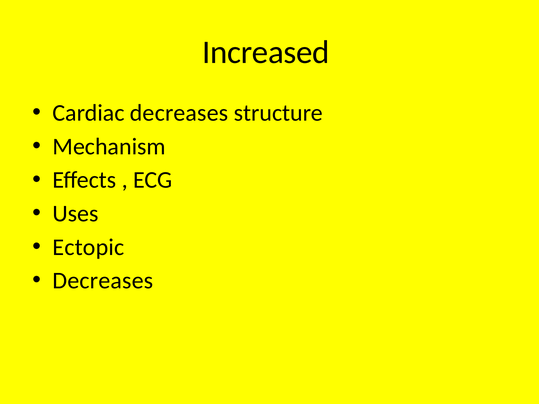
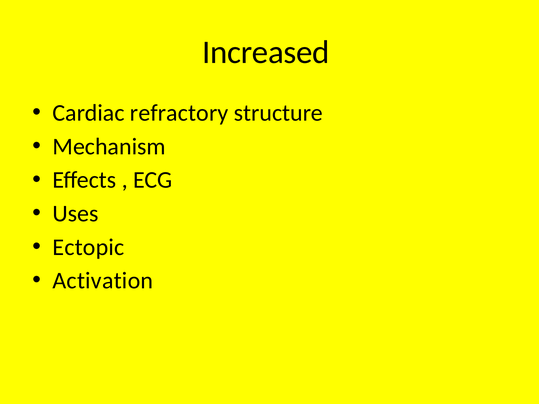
Cardiac decreases: decreases -> refractory
Decreases at (103, 281): Decreases -> Activation
